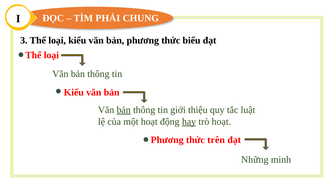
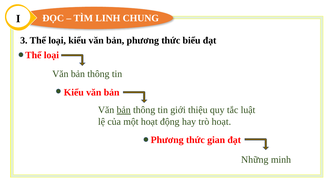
PHẢI: PHẢI -> LINH
hay underline: present -> none
trên: trên -> gian
